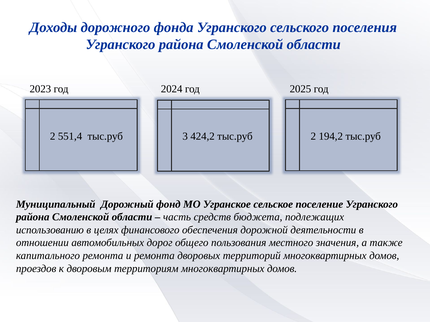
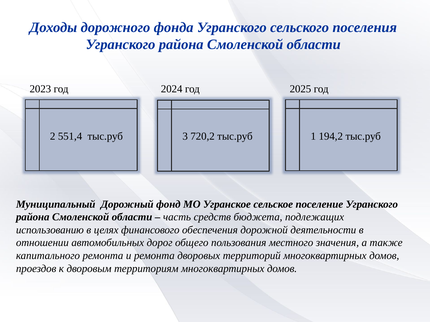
424,2: 424,2 -> 720,2
тыс.руб 2: 2 -> 1
